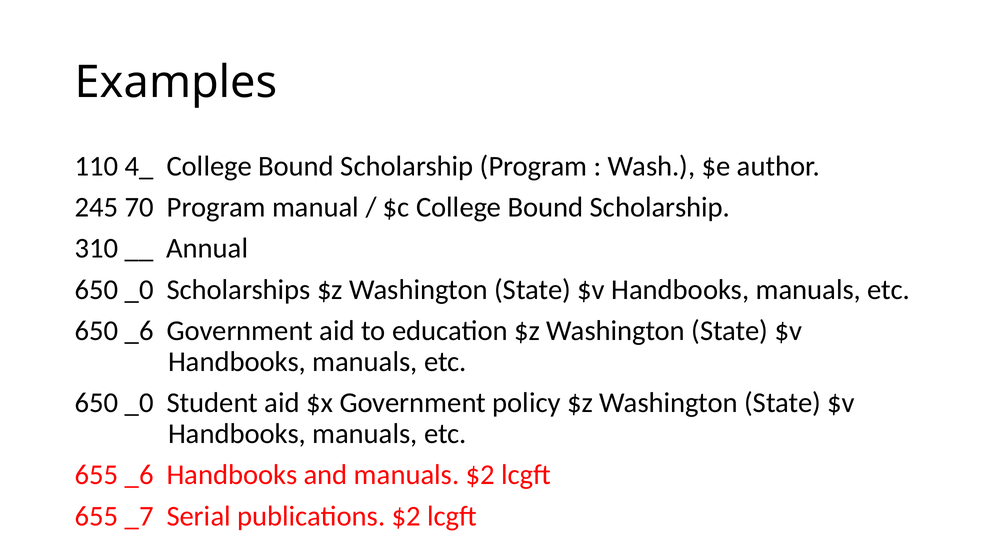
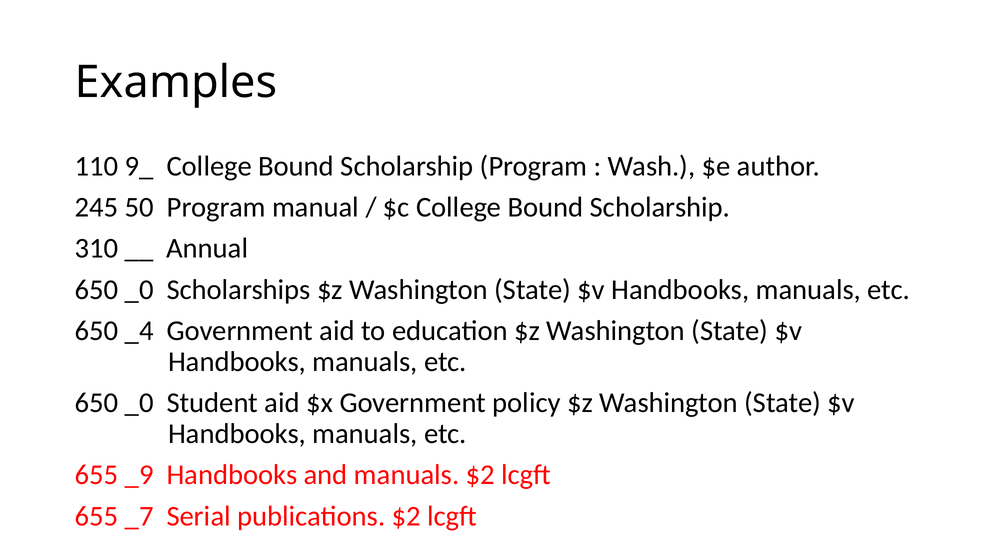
4_: 4_ -> 9_
70: 70 -> 50
650 _6: _6 -> _4
655 _6: _6 -> _9
